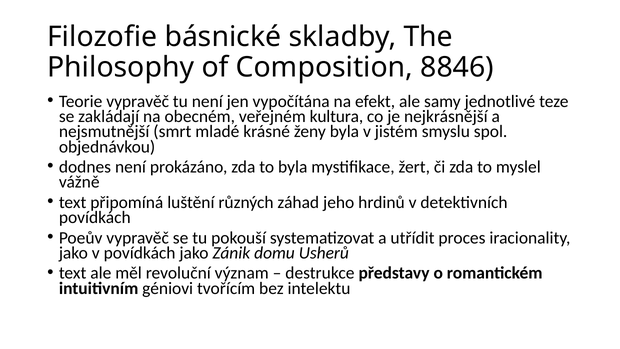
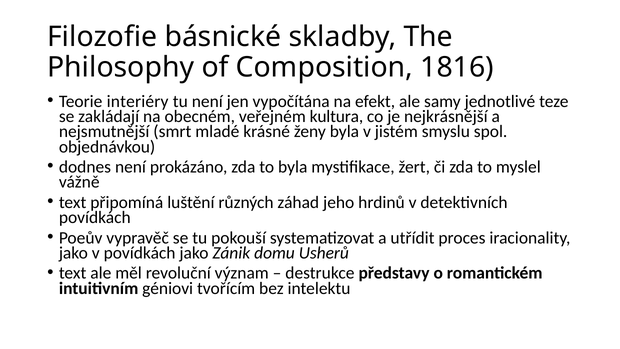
8846: 8846 -> 1816
Teorie vypravěč: vypravěč -> interiéry
